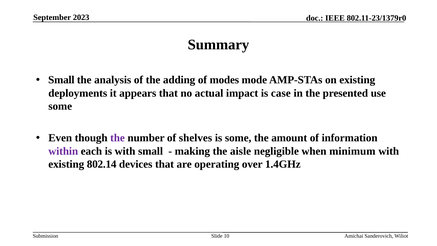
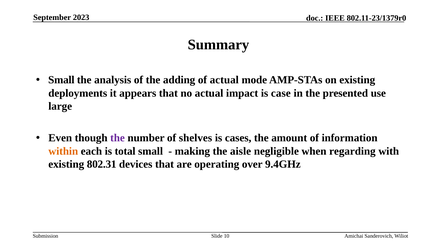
of modes: modes -> actual
some at (60, 106): some -> large
is some: some -> cases
within colour: purple -> orange
is with: with -> total
minimum: minimum -> regarding
802.14: 802.14 -> 802.31
1.4GHz: 1.4GHz -> 9.4GHz
